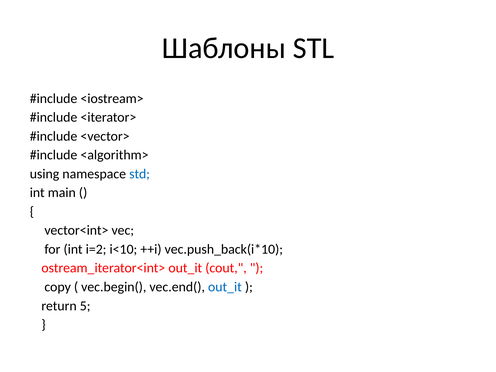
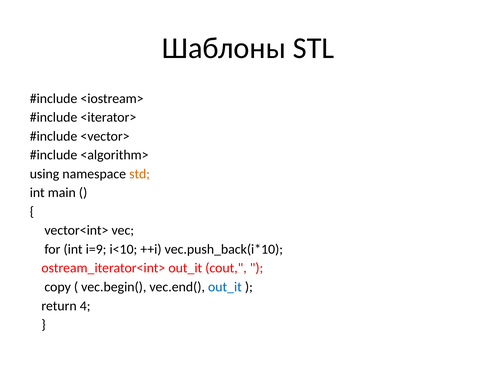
std colour: blue -> orange
i=2: i=2 -> i=9
5: 5 -> 4
